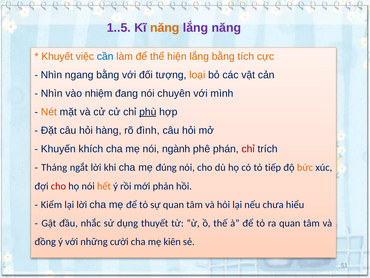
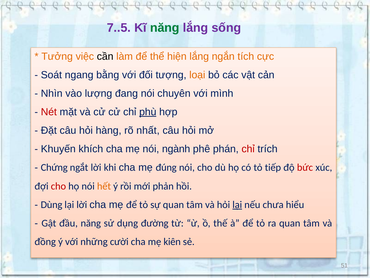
1..5: 1..5 -> 7..5
năng at (165, 28) colour: orange -> green
lắng năng: năng -> sống
Khuyết: Khuyết -> Tưởng
cần colour: blue -> black
lắng bằng: bằng -> ngắn
Nhìn at (51, 75): Nhìn -> Soát
nhiệm: nhiệm -> lượng
Nét colour: orange -> red
đình: đình -> nhất
Tháng: Tháng -> Chứng
bức colour: orange -> red
Kiểm: Kiểm -> Dùng
lại at (237, 204) underline: none -> present
đầu nhắc: nhắc -> năng
thuyết: thuyết -> đường
